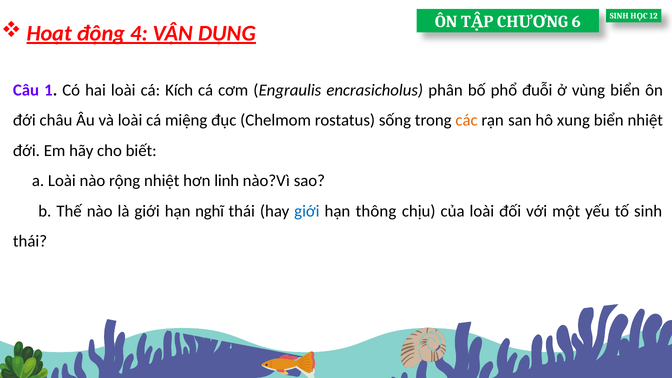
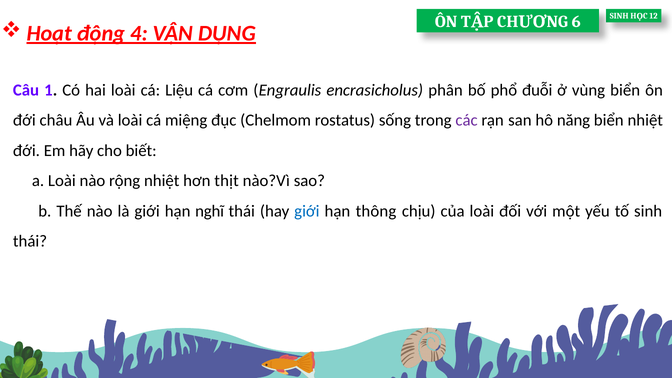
Kích: Kích -> Liệu
các colour: orange -> purple
xung: xung -> năng
linh: linh -> thịt
